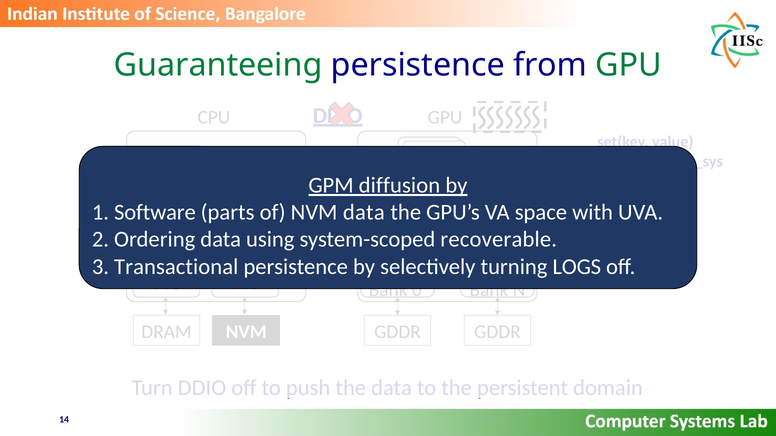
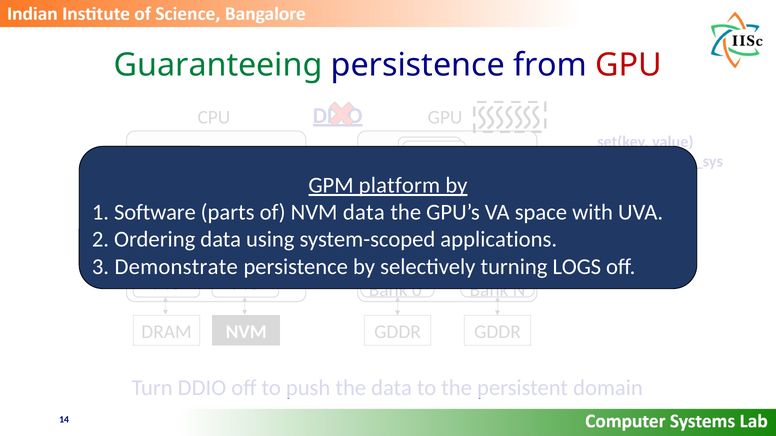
GPU at (629, 65) colour: green -> red
diffusion: diffusion -> platform
recoverable: recoverable -> applications
Transactional: Transactional -> Demonstrate
